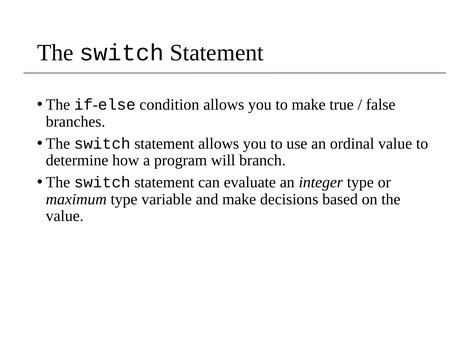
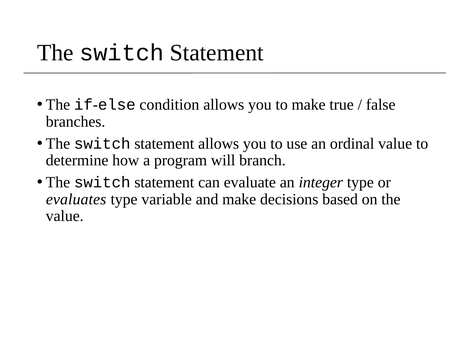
maximum: maximum -> evaluates
